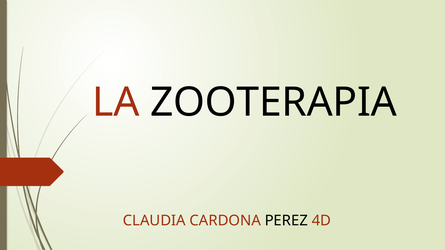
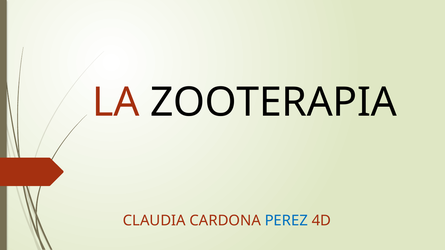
PEREZ colour: black -> blue
